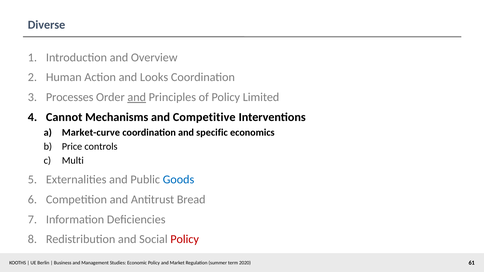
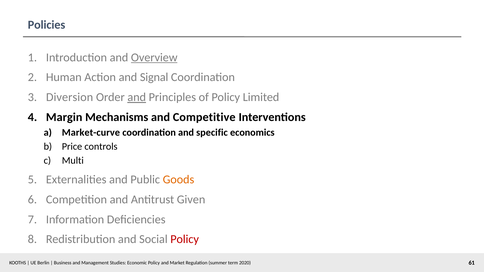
Diverse: Diverse -> Policies
Overview underline: none -> present
Looks: Looks -> Signal
Processes: Processes -> Diversion
Cannot: Cannot -> Margin
Goods colour: blue -> orange
Bread: Bread -> Given
